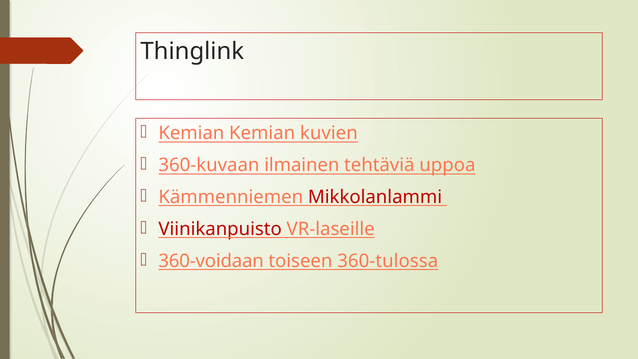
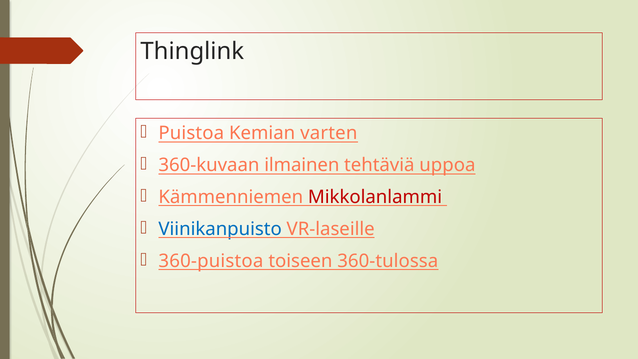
Kemian at (191, 133): Kemian -> Puistoa
kuvien: kuvien -> varten
Viinikanpuisto colour: red -> blue
360-voidaan: 360-voidaan -> 360-puistoa
